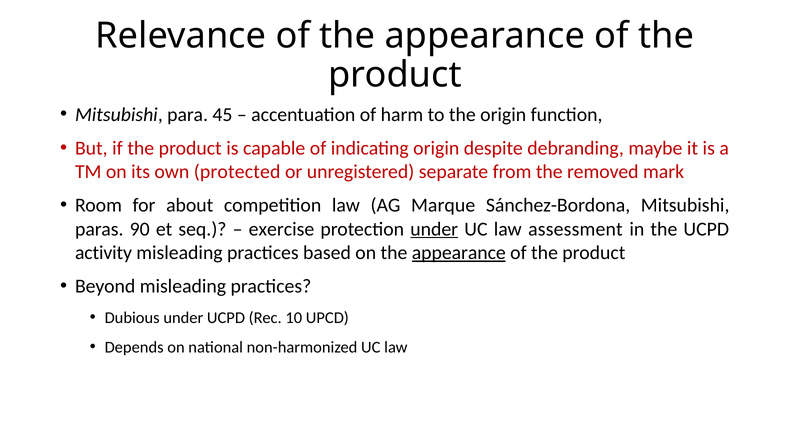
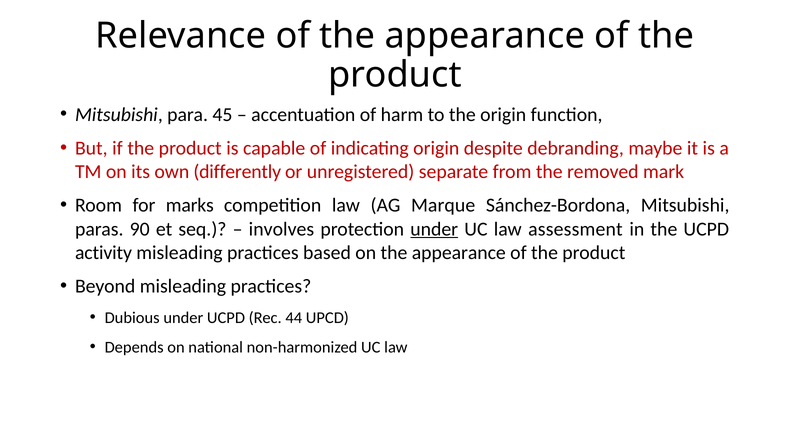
protected: protected -> differently
about: about -> marks
exercise: exercise -> involves
appearance at (459, 253) underline: present -> none
10: 10 -> 44
